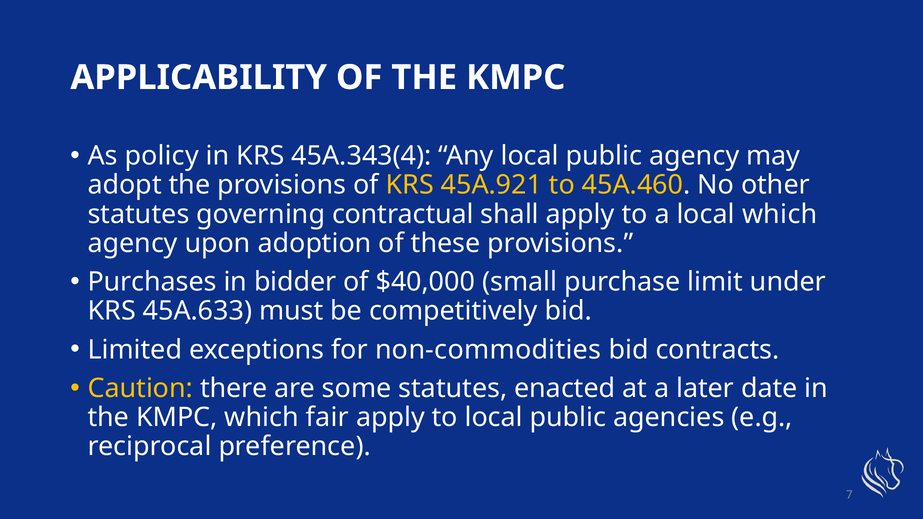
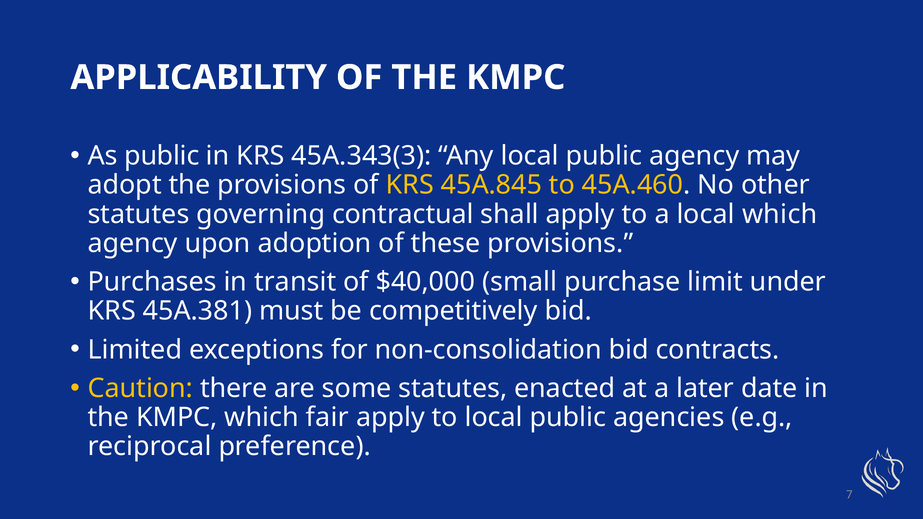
As policy: policy -> public
45A.343(4: 45A.343(4 -> 45A.343(3
45A.921: 45A.921 -> 45A.845
bidder: bidder -> transit
45A.633: 45A.633 -> 45A.381
non-commodities: non-commodities -> non-consolidation
